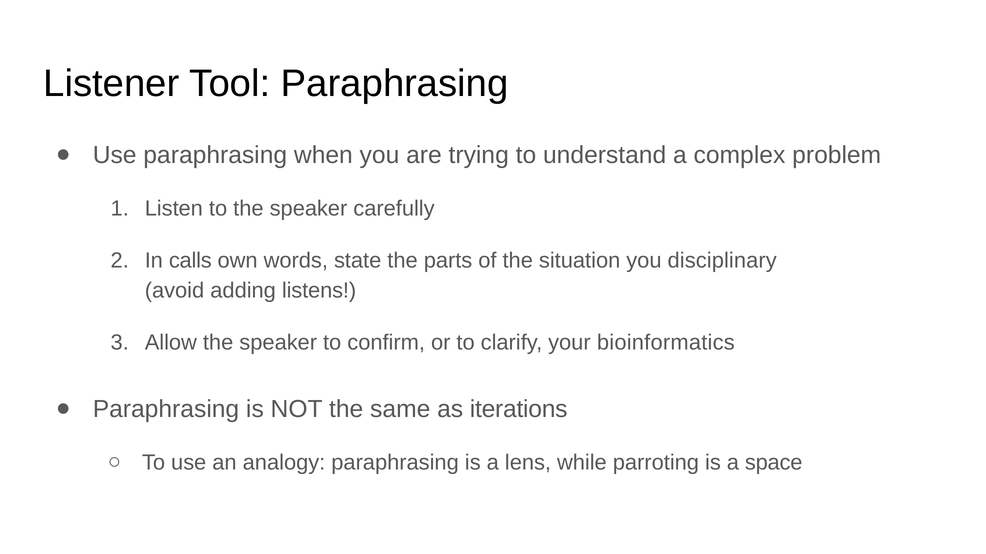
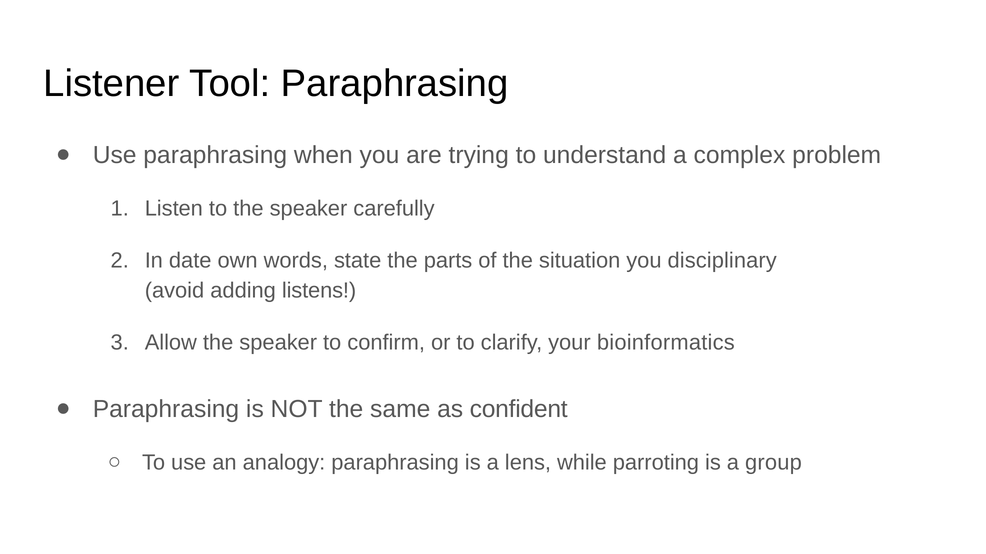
calls: calls -> date
iterations: iterations -> confident
space: space -> group
